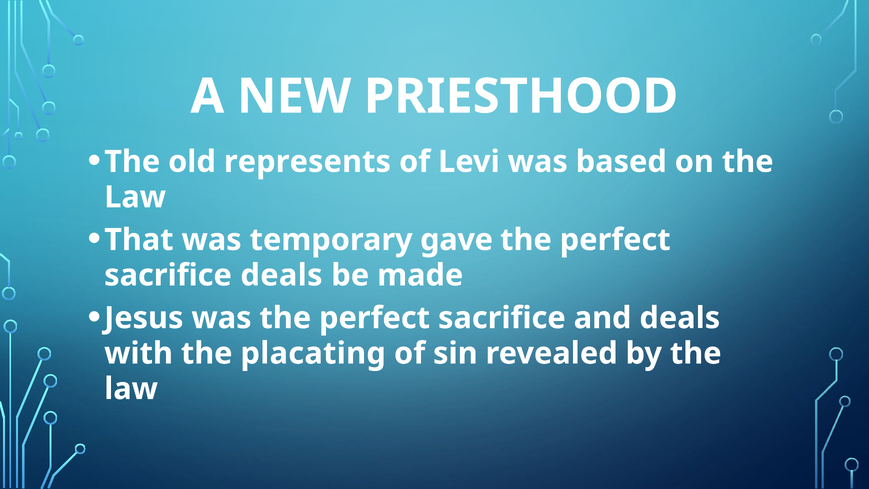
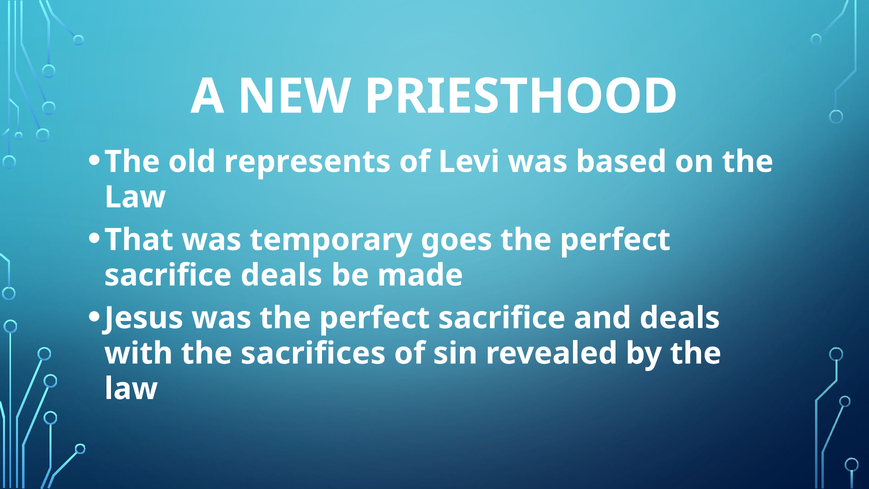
gave: gave -> goes
placating: placating -> sacrifices
